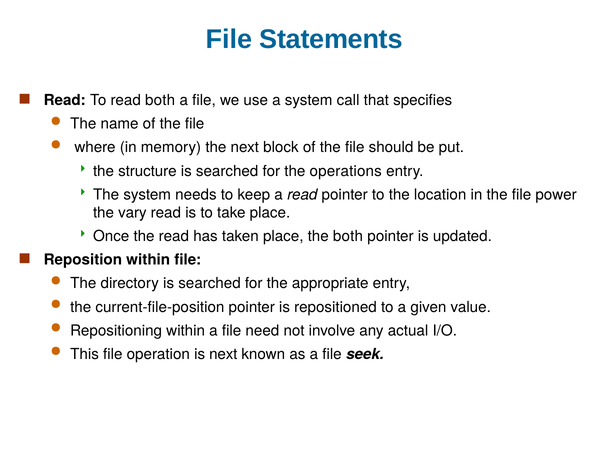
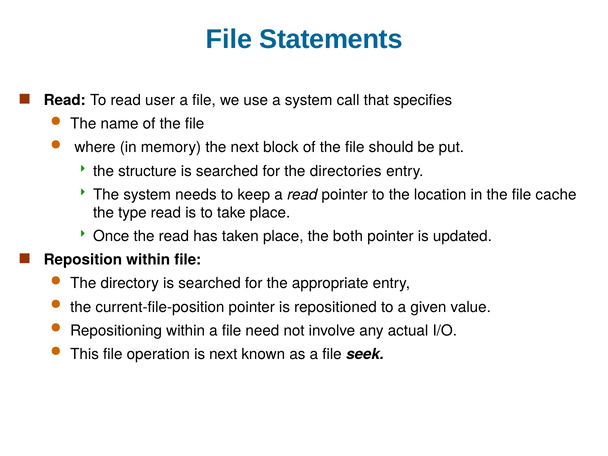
read both: both -> user
operations: operations -> directories
power: power -> cache
vary: vary -> type
